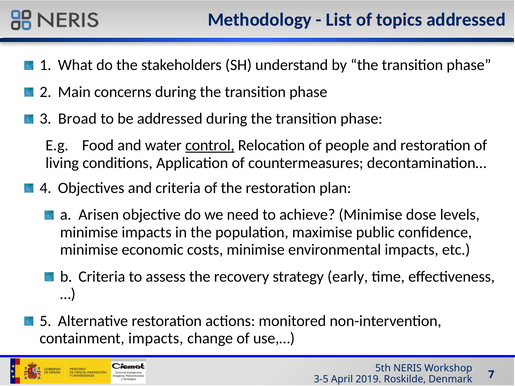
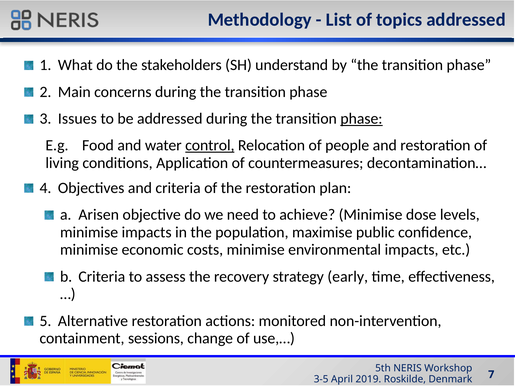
Broad: Broad -> Issues
phase at (361, 119) underline: none -> present
containment impacts: impacts -> sessions
